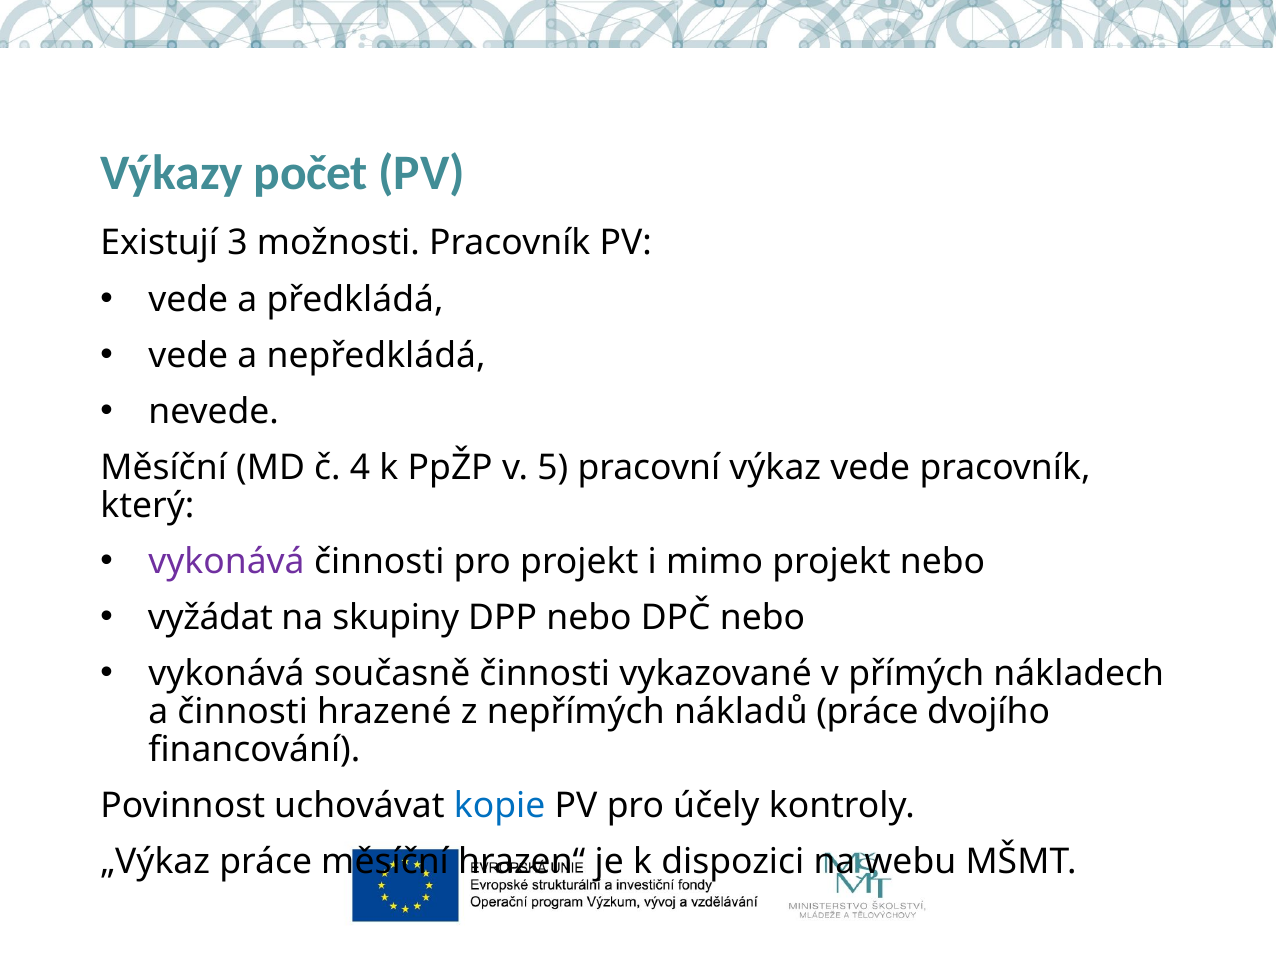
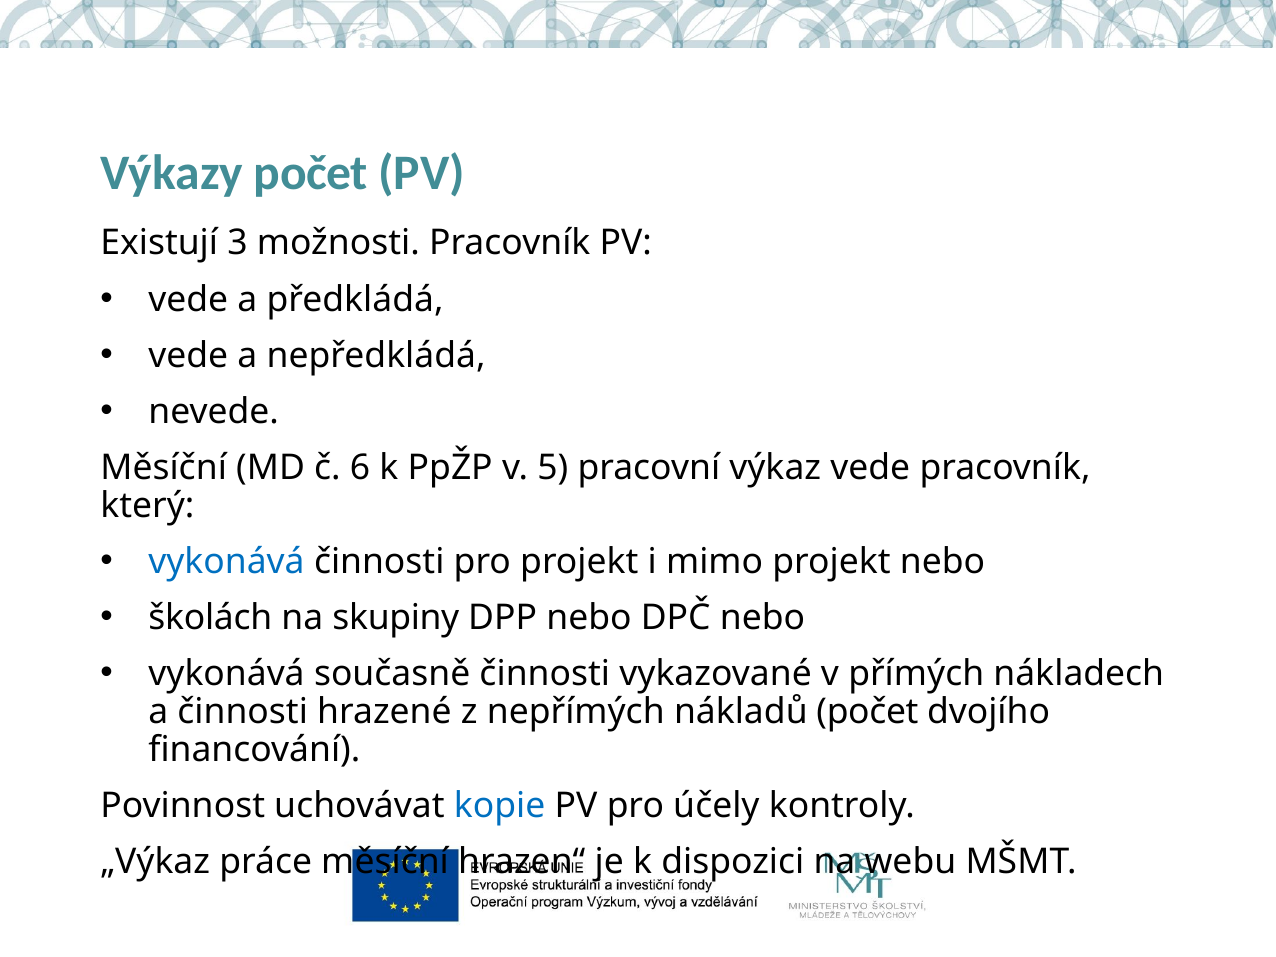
4: 4 -> 6
vykonává at (226, 562) colour: purple -> blue
vyžádat: vyžádat -> školách
nákladů práce: práce -> počet
